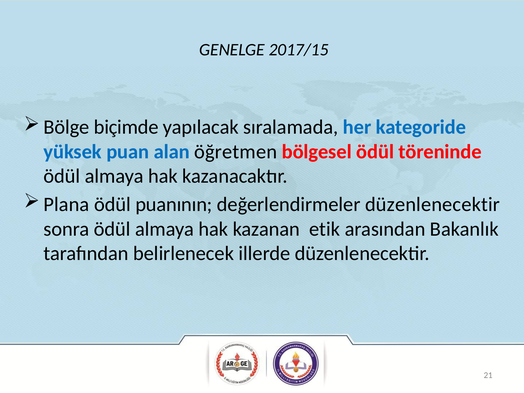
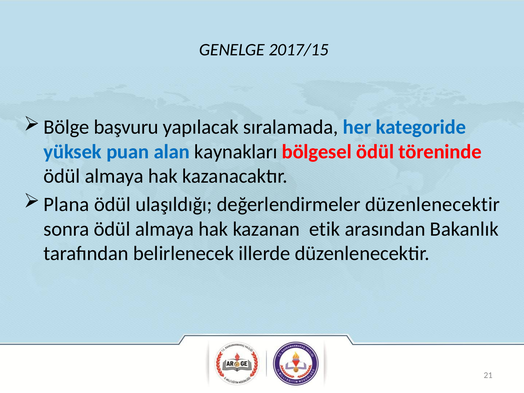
biçimde: biçimde -> başvuru
öğretmen: öğretmen -> kaynakları
puanının: puanının -> ulaşıldığı
